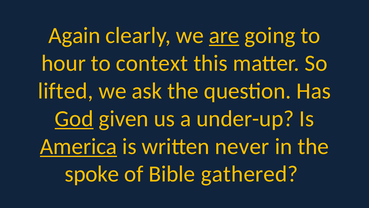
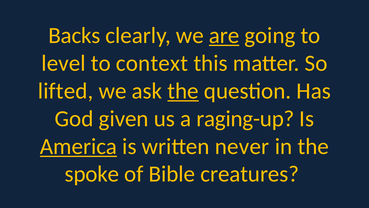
Again: Again -> Backs
hour: hour -> level
the at (183, 91) underline: none -> present
God underline: present -> none
under-up: under-up -> raging-up
gathered: gathered -> creatures
